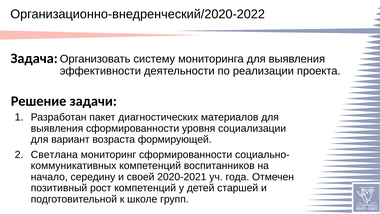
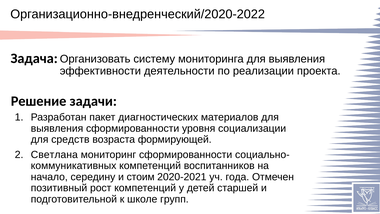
вариант: вариант -> средств
своей: своей -> стоим
